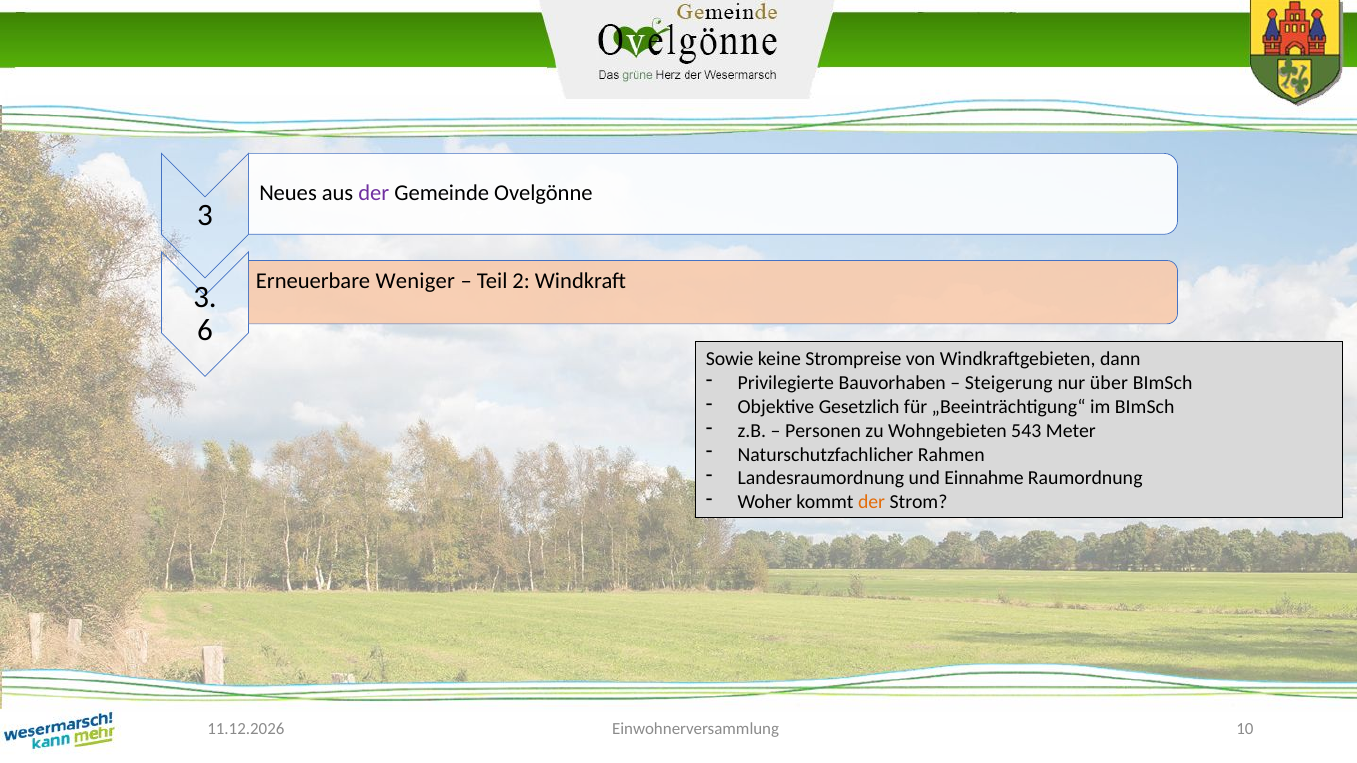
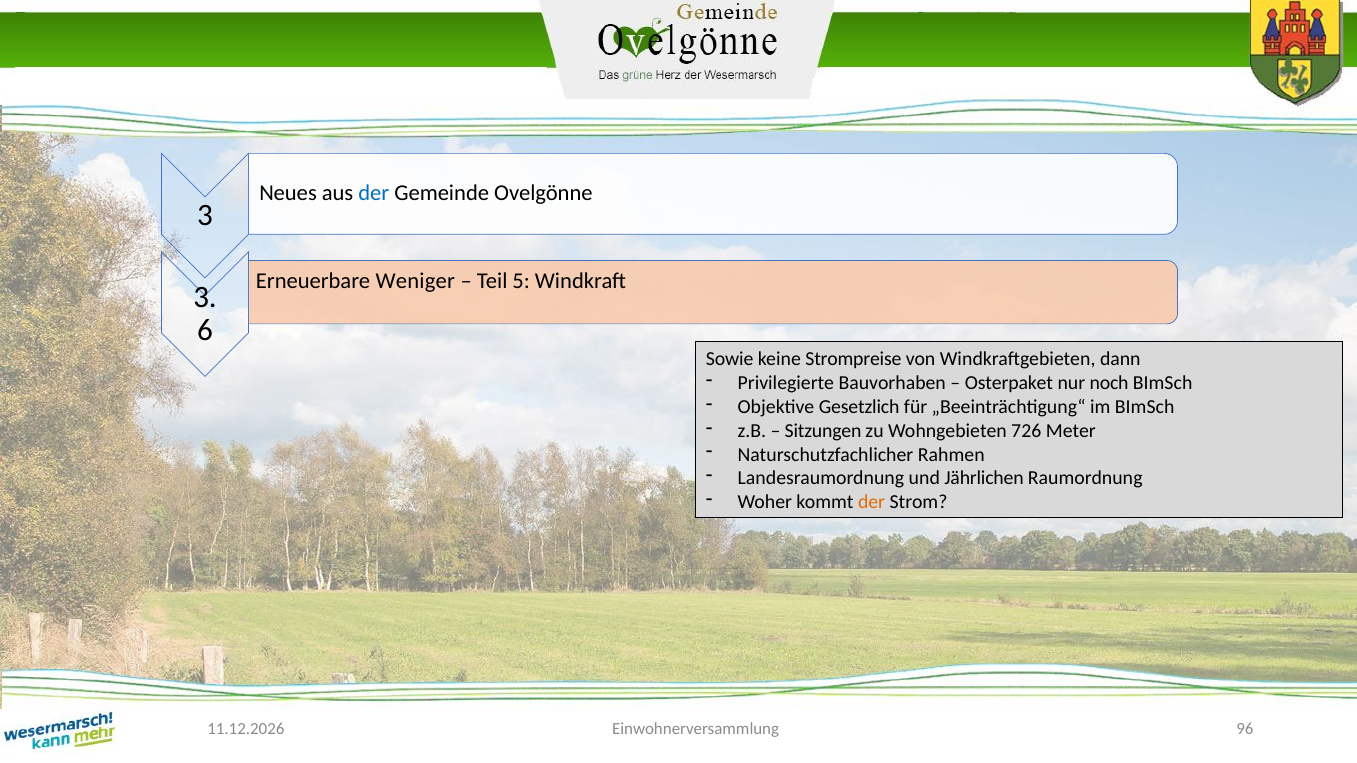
der at (374, 193) colour: purple -> blue
2: 2 -> 5
Steigerung: Steigerung -> Osterpaket
über: über -> noch
Personen: Personen -> Sitzungen
543: 543 -> 726
Einnahme: Einnahme -> Jährlichen
10: 10 -> 96
